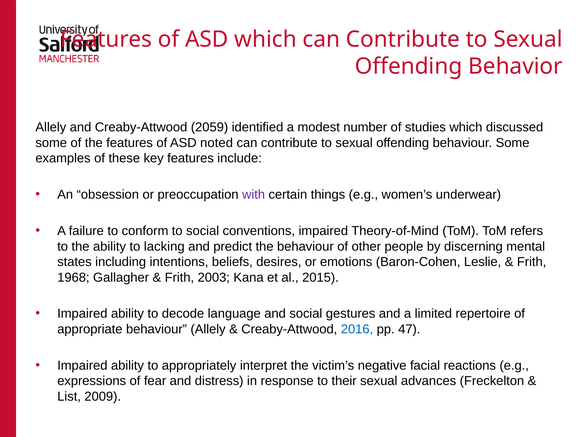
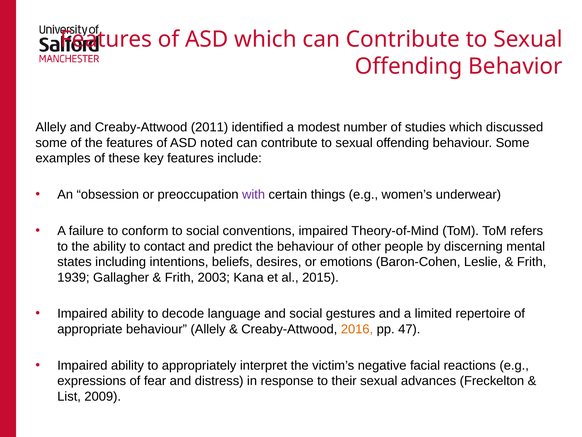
2059: 2059 -> 2011
lacking: lacking -> contact
1968: 1968 -> 1939
2016 colour: blue -> orange
